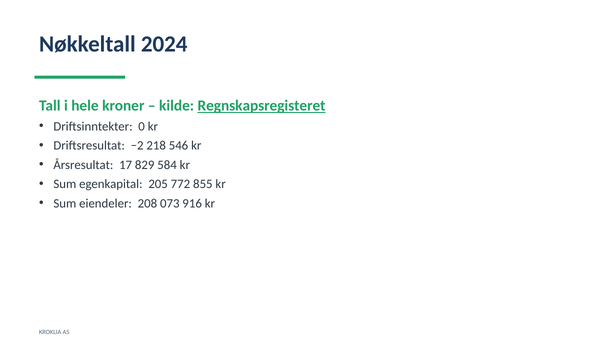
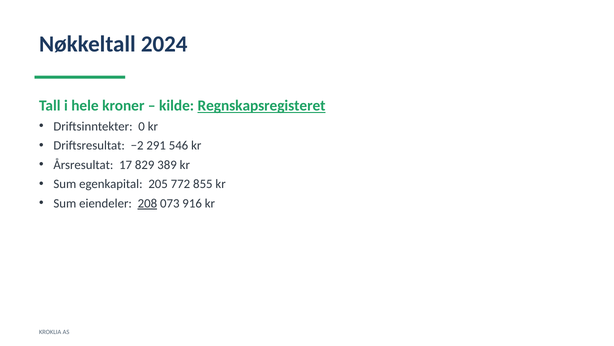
218: 218 -> 291
584: 584 -> 389
208 underline: none -> present
